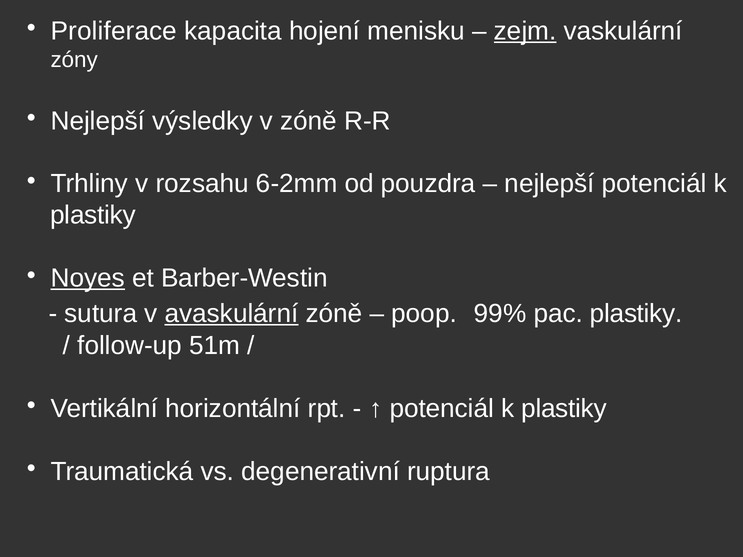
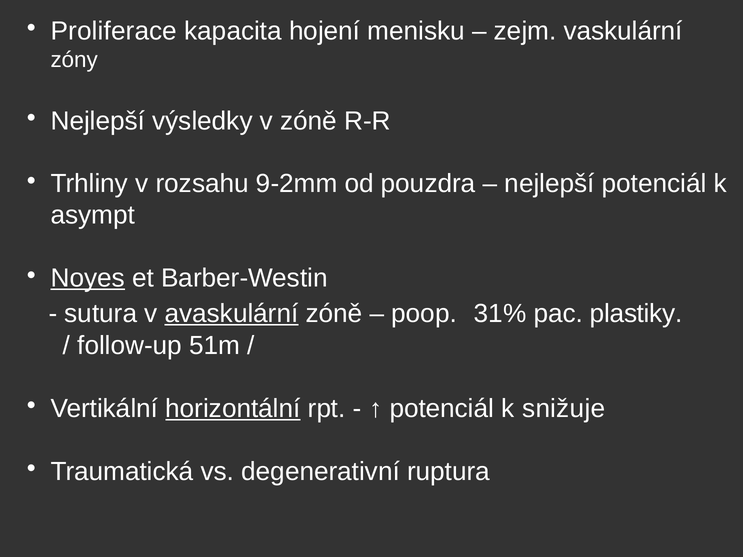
zejm underline: present -> none
6-2mm: 6-2mm -> 9-2mm
plastiky at (93, 215): plastiky -> asympt
99%: 99% -> 31%
horizontální underline: none -> present
plastiky at (564, 409): plastiky -> snižuje
